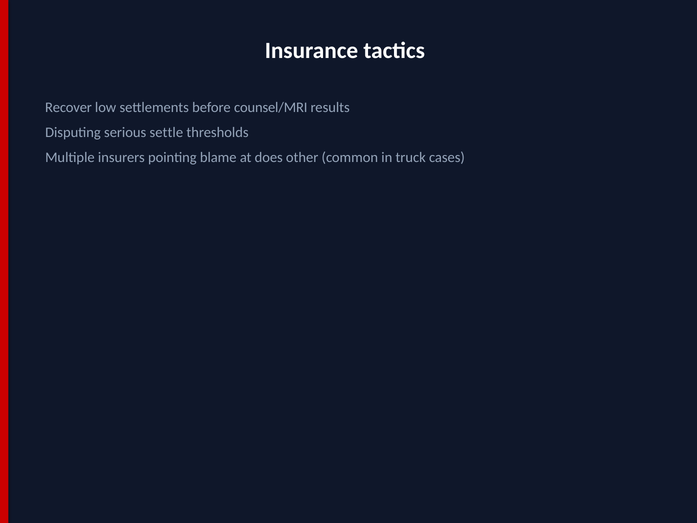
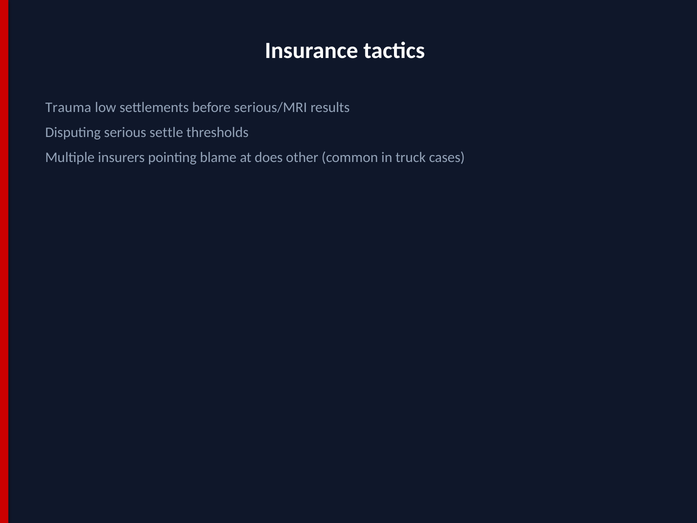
Recover: Recover -> Trauma
counsel/MRI: counsel/MRI -> serious/MRI
